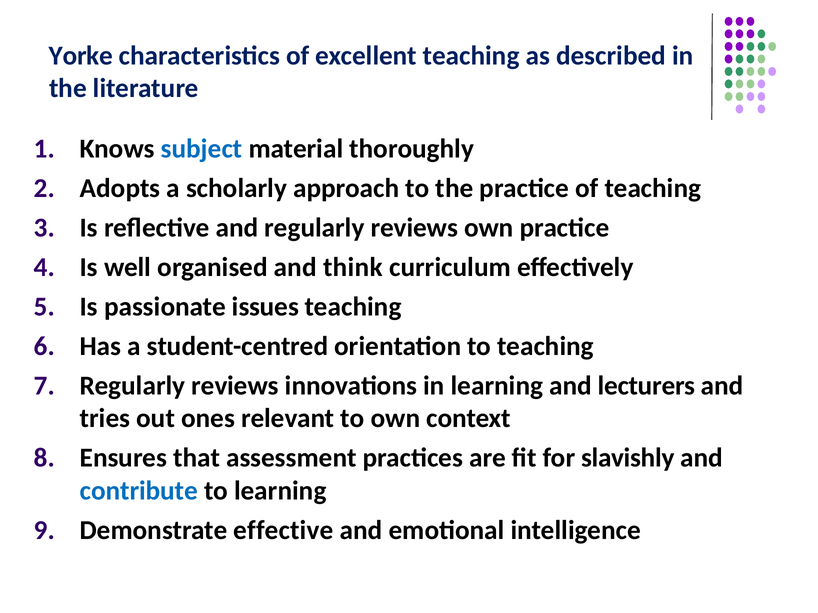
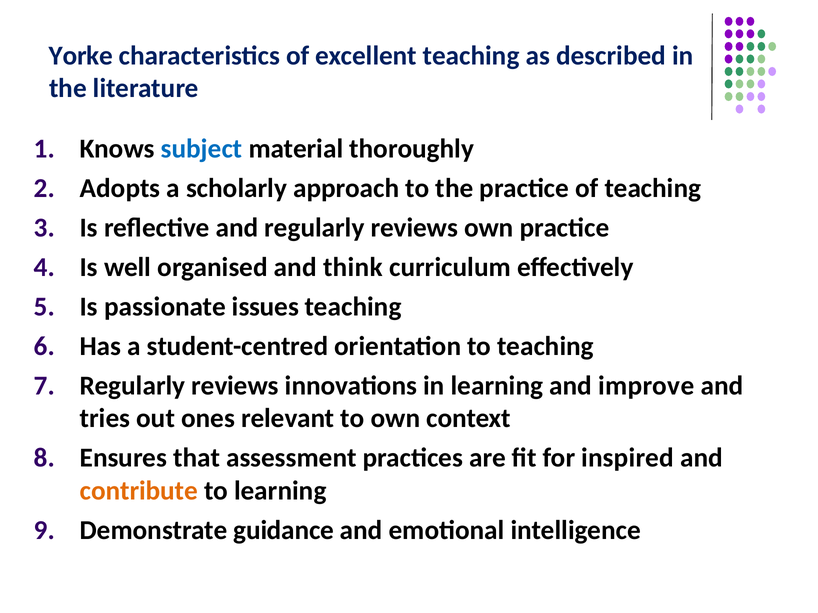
lecturers: lecturers -> improve
slavishly: slavishly -> inspired
contribute colour: blue -> orange
effective: effective -> guidance
